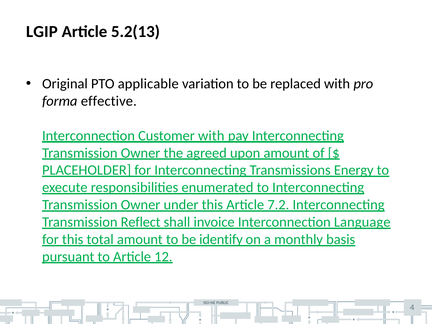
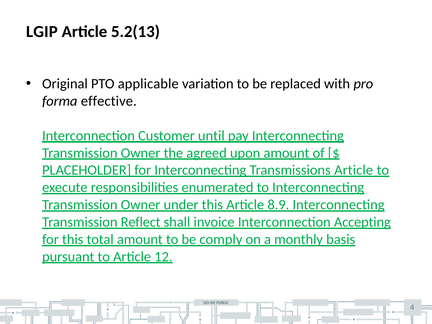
Customer with: with -> until
Transmissions Energy: Energy -> Article
7.2: 7.2 -> 8.9
Language: Language -> Accepting
identify: identify -> comply
